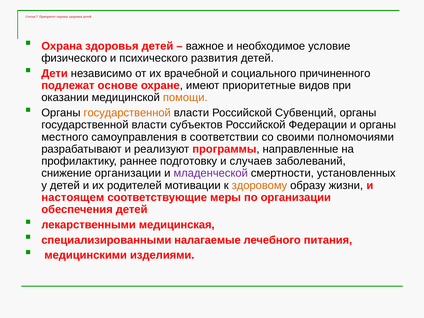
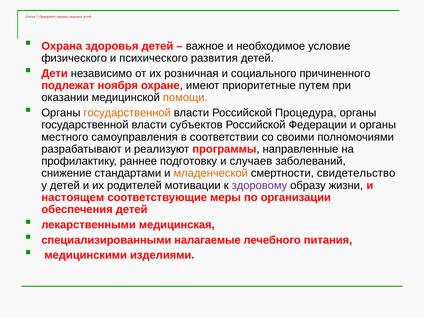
врачебной: врачебной -> розничная
основе: основе -> ноября
видов: видов -> путем
Субвенций: Субвенций -> Процедура
снижение организации: организации -> стандартами
младенческой colour: purple -> orange
установленных: установленных -> свидетельство
здоровому colour: orange -> purple
